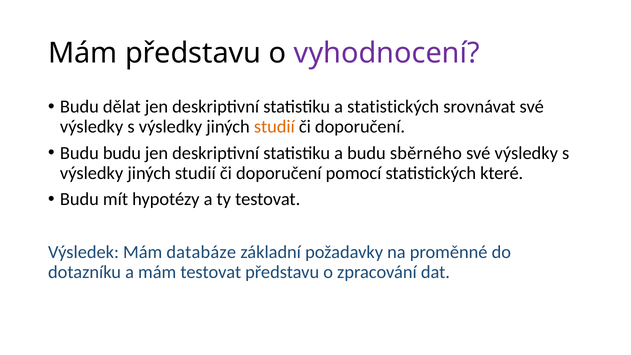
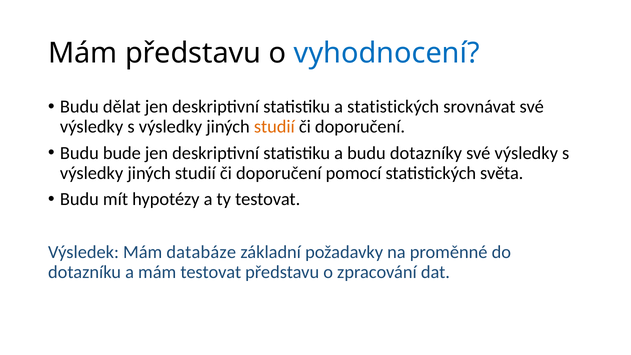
vyhodnocení colour: purple -> blue
Budu budu: budu -> bude
sběrného: sběrného -> dotazníky
které: které -> světa
